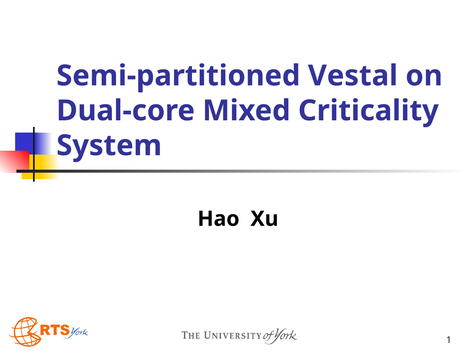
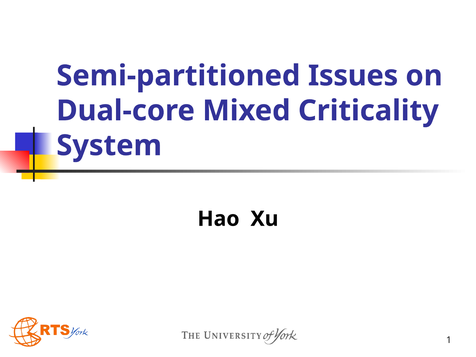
Vestal: Vestal -> Issues
